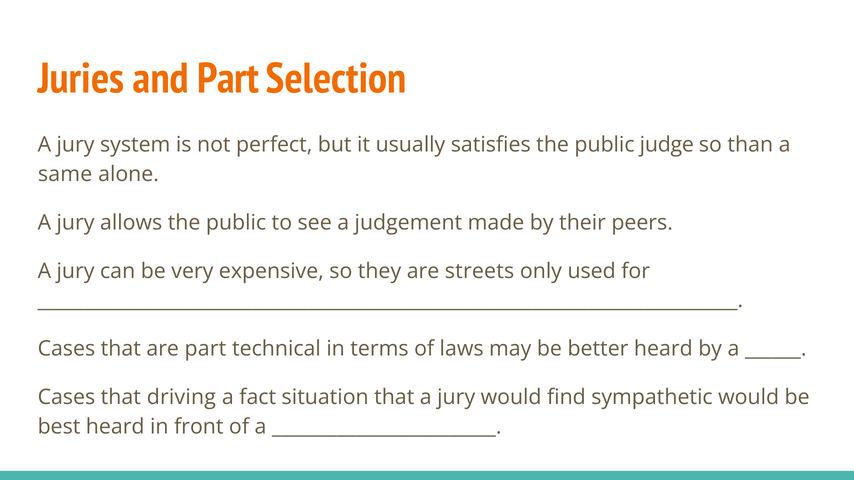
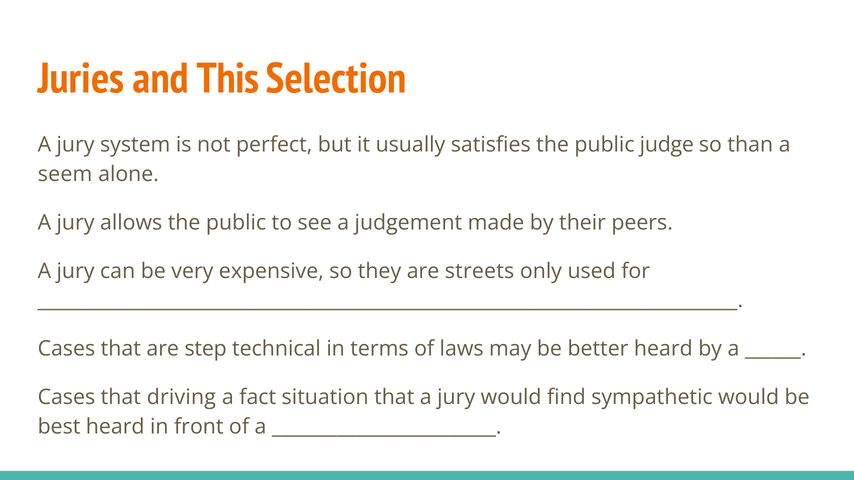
and Part: Part -> This
same: same -> seem
are part: part -> step
